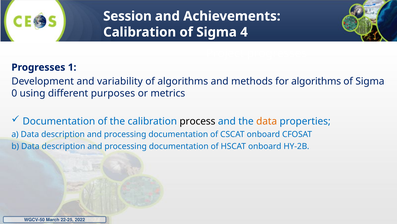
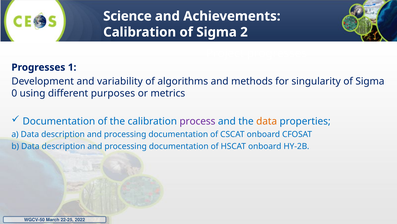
Session: Session -> Science
4: 4 -> 2
for algorithms: algorithms -> singularity
process colour: black -> purple
